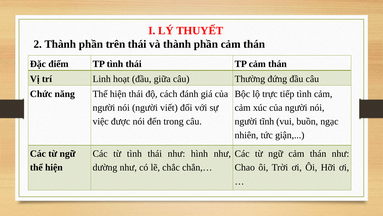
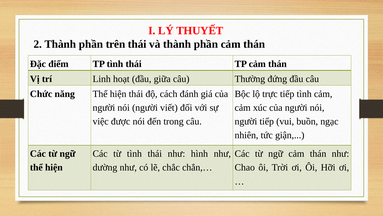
người tĩnh: tĩnh -> tiếp
